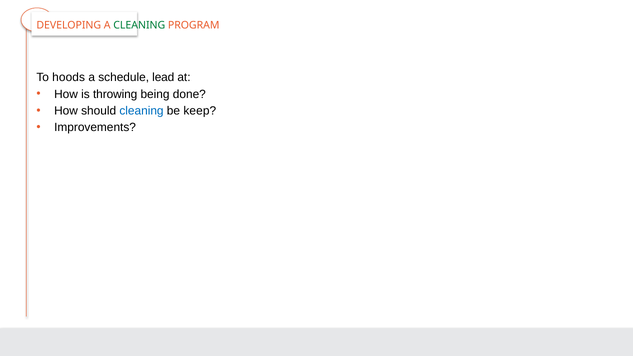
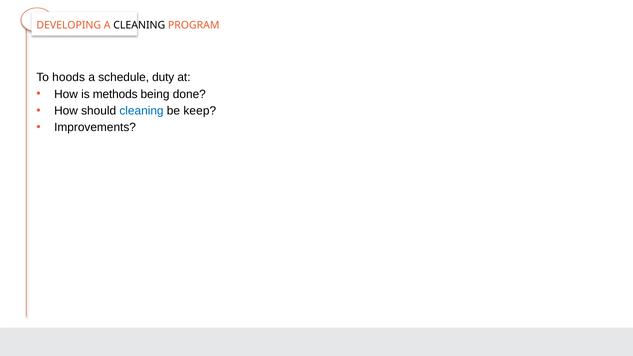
CLEANING at (139, 25) colour: green -> black
lead: lead -> duty
throwing: throwing -> methods
